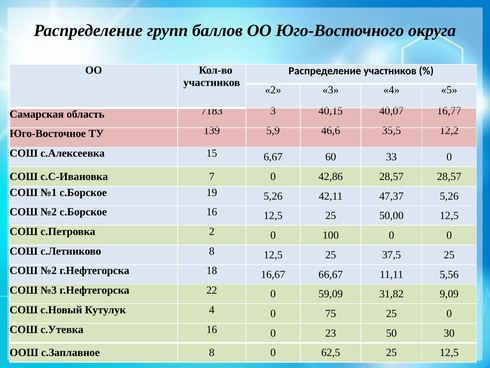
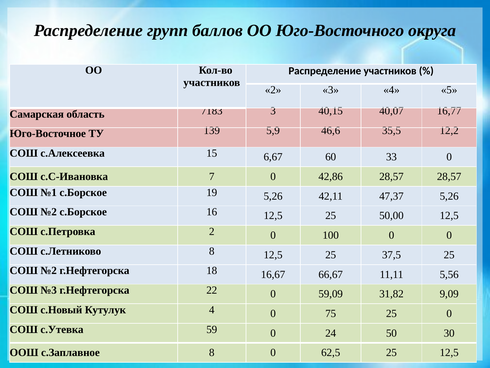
с.Утевка 16: 16 -> 59
23: 23 -> 24
